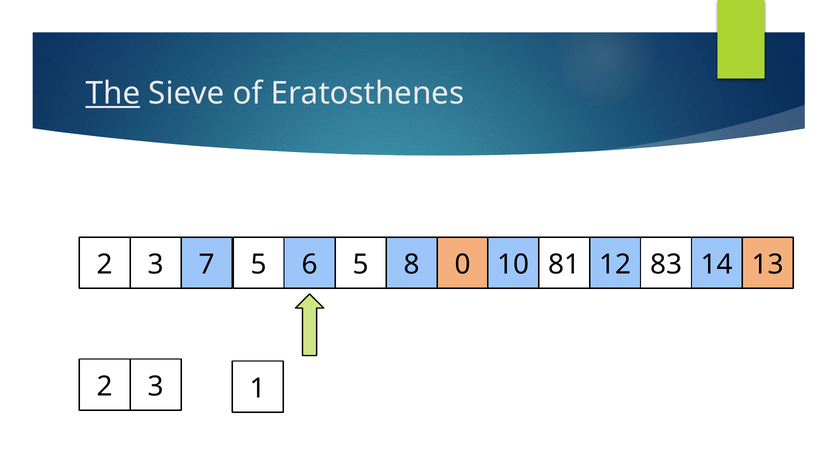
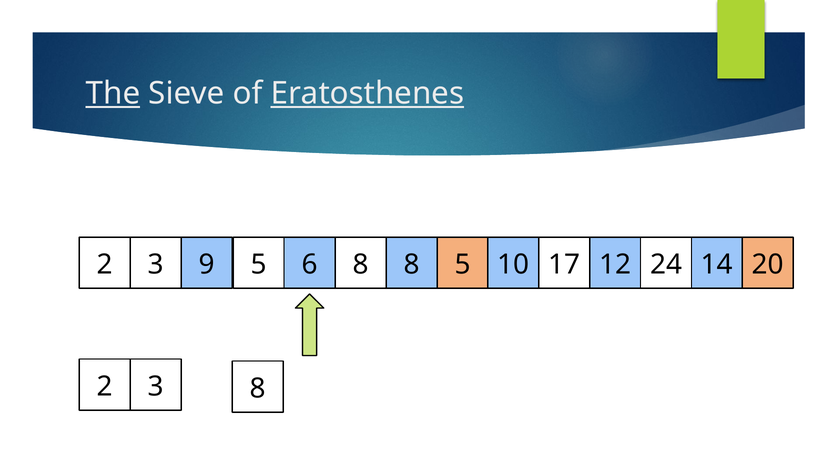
Eratosthenes underline: none -> present
7: 7 -> 9
6 5: 5 -> 8
8 0: 0 -> 5
81: 81 -> 17
83: 83 -> 24
13: 13 -> 20
3 1: 1 -> 8
